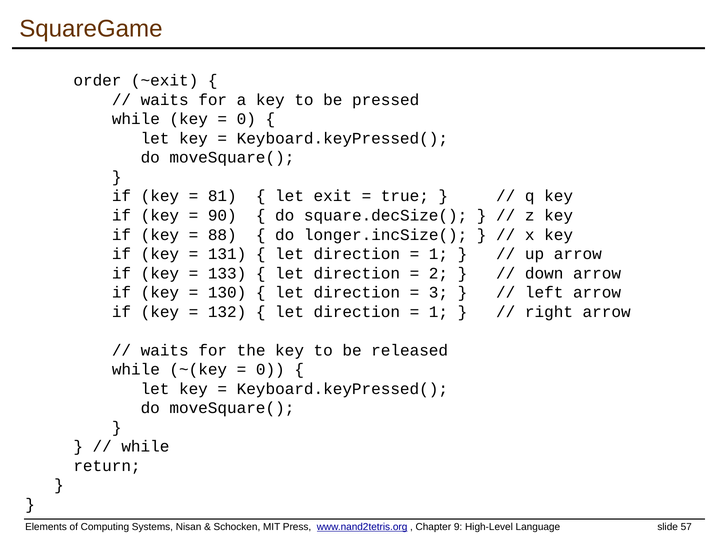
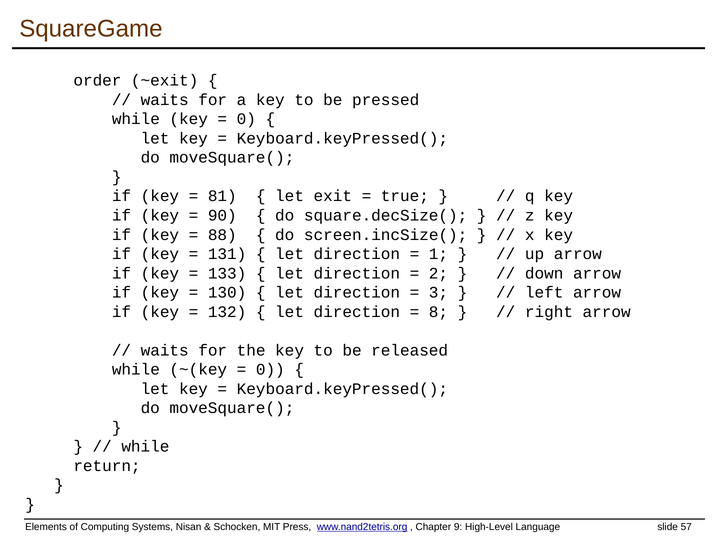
longer.incSize(: longer.incSize( -> screen.incSize(
1 at (438, 312): 1 -> 8
